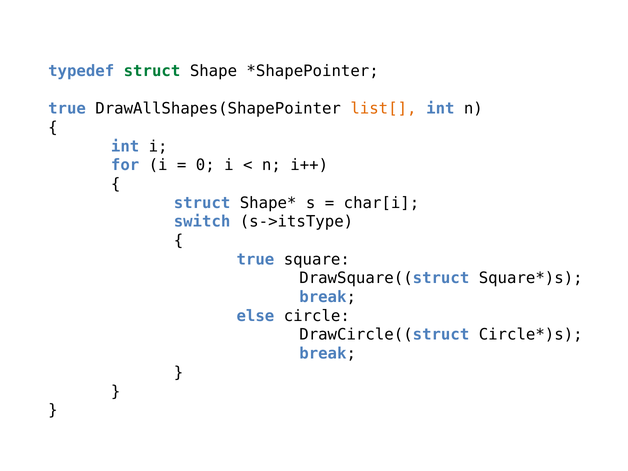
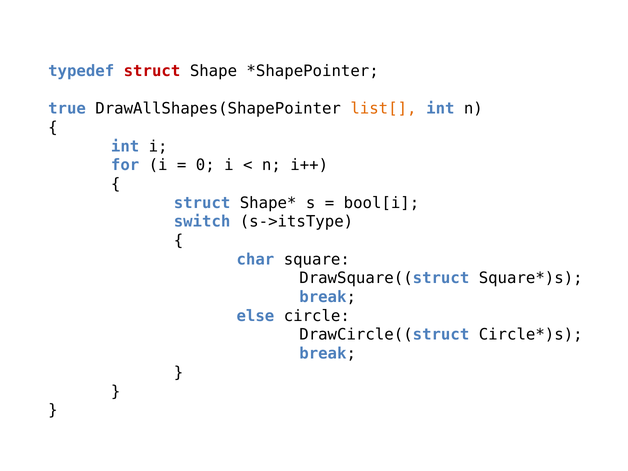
struct at (152, 71) colour: green -> red
char[i: char[i -> bool[i
true at (255, 259): true -> char
